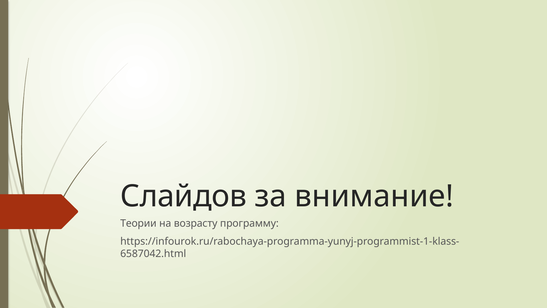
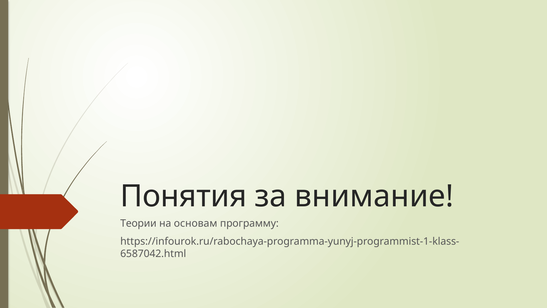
Слайдов: Слайдов -> Понятия
возрасту: возрасту -> основам
